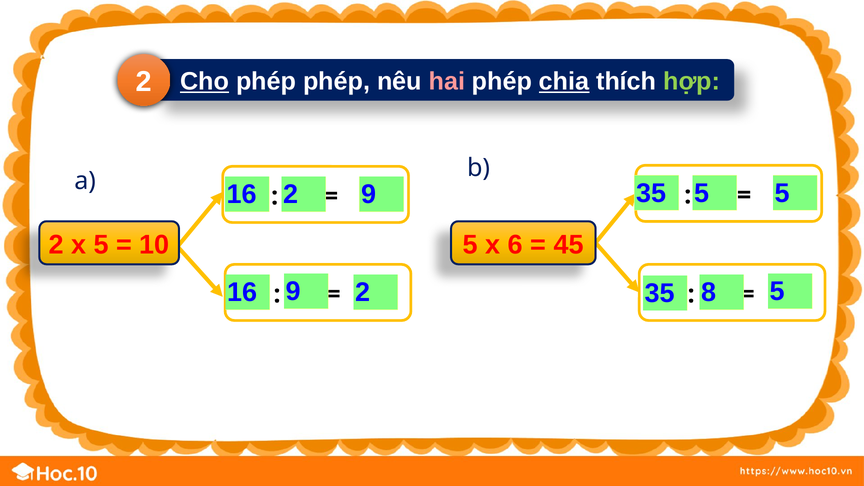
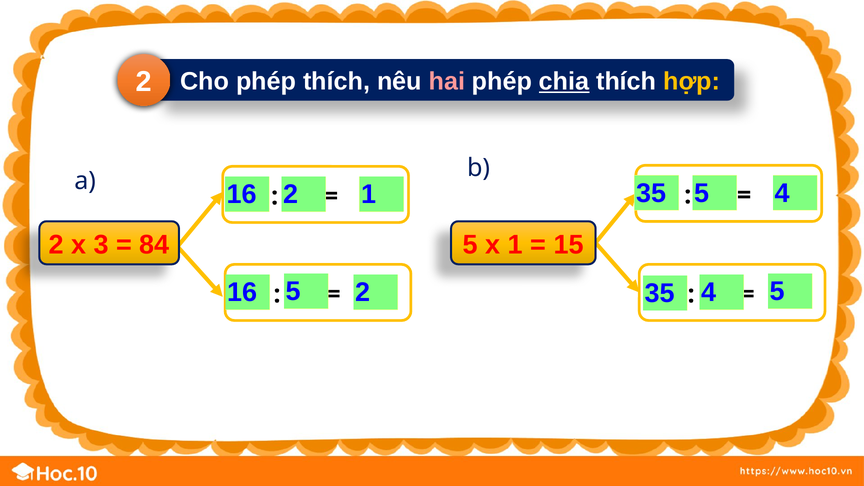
Cho underline: present -> none
phép phép: phép -> thích
hợp colour: light green -> yellow
5 5: 5 -> 4
2 9: 9 -> 1
x 5: 5 -> 3
10: 10 -> 84
x 6: 6 -> 1
45: 45 -> 15
16 9: 9 -> 5
35 8: 8 -> 4
